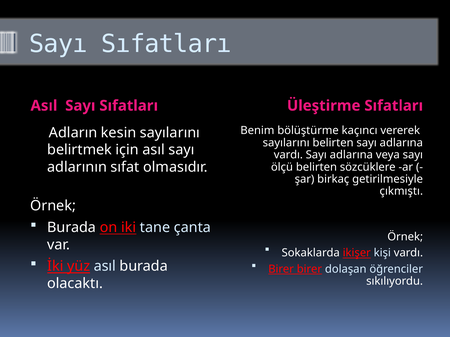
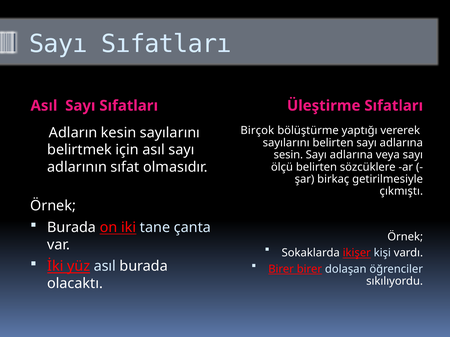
Benim: Benim -> Birçok
kaçıncı: kaçıncı -> yaptığı
vardı at (288, 155): vardı -> sesin
